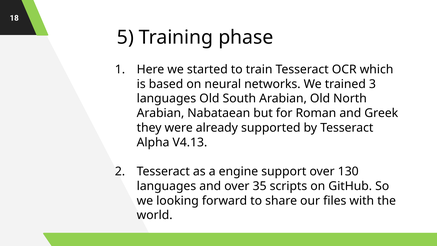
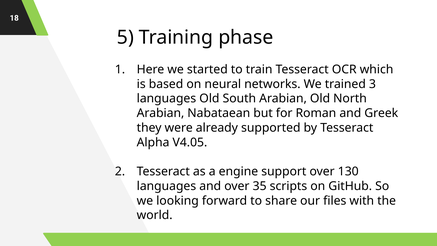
V4.13: V4.13 -> V4.05
